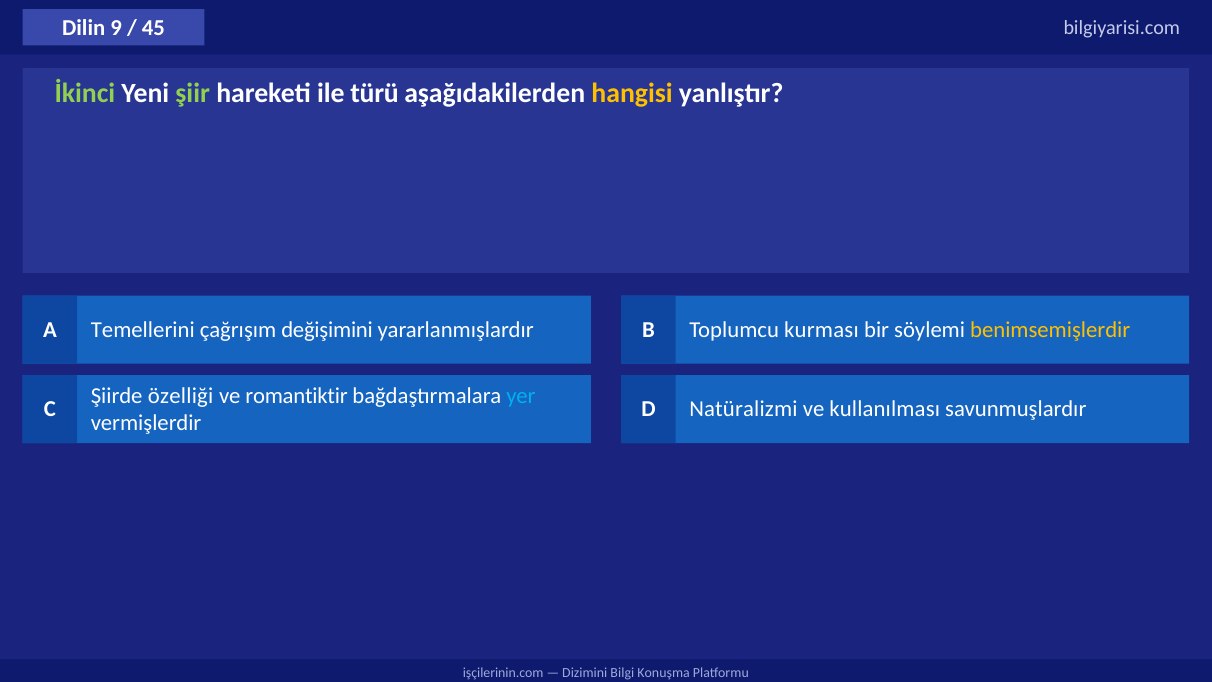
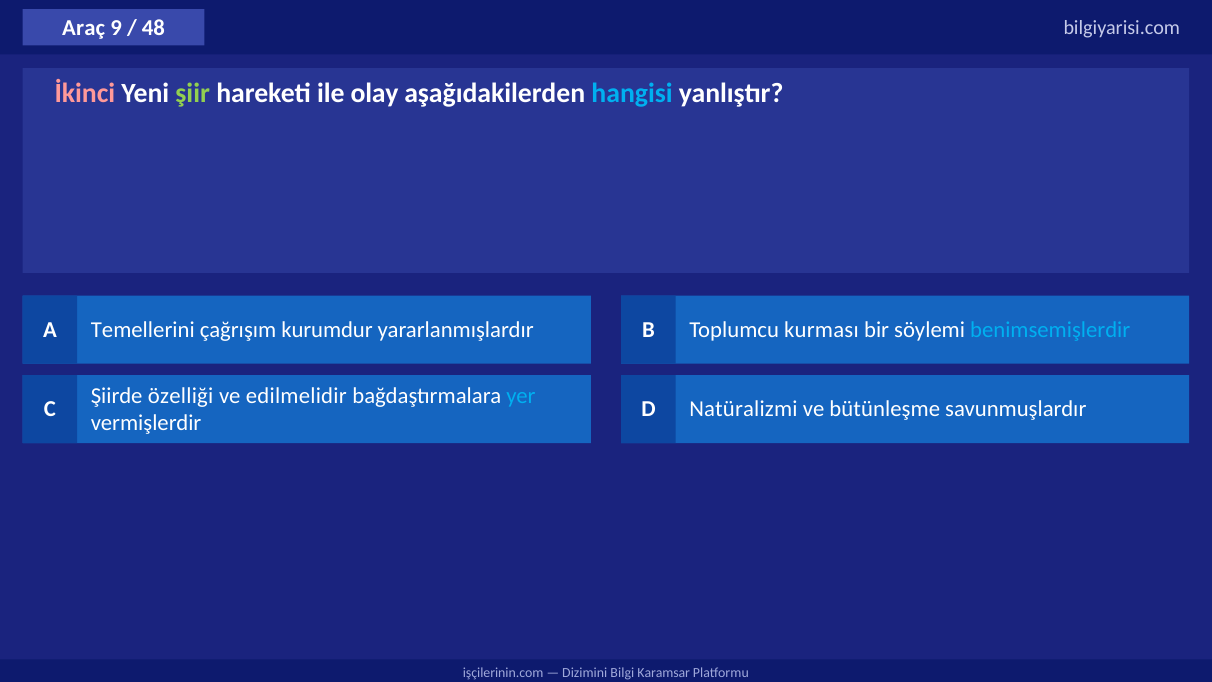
Dilin: Dilin -> Araç
45: 45 -> 48
İkinci colour: light green -> pink
türü: türü -> olay
hangisi colour: yellow -> light blue
değişimini: değişimini -> kurumdur
benimsemişlerdir colour: yellow -> light blue
romantiktir: romantiktir -> edilmelidir
kullanılması: kullanılması -> bütünleşme
Konuşma: Konuşma -> Karamsar
